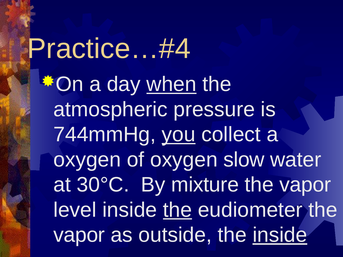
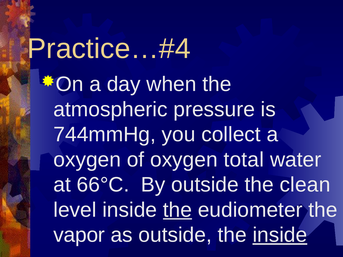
when underline: present -> none
you underline: present -> none
slow: slow -> total
30°C: 30°C -> 66°C
By mixture: mixture -> outside
vapor at (305, 185): vapor -> clean
